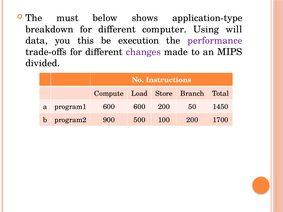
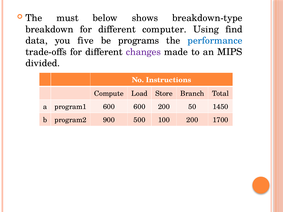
application-type: application-type -> breakdown-type
will: will -> find
this: this -> five
execution: execution -> programs
performance colour: purple -> blue
